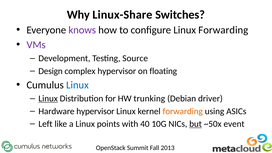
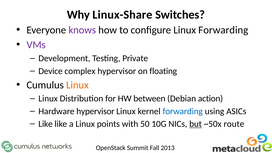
Source: Source -> Private
Design: Design -> Device
Linux at (77, 85) colour: blue -> orange
Linux at (48, 99) underline: present -> none
trunking: trunking -> between
driver: driver -> action
forwarding at (183, 111) colour: orange -> blue
Left at (45, 124): Left -> Like
40: 40 -> 50
event: event -> route
